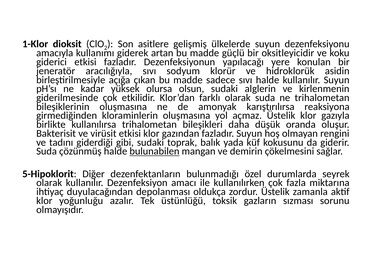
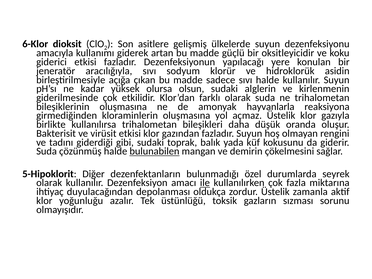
1-Klor: 1-Klor -> 6-Klor
karıştırılırsa: karıştırılırsa -> hayvanlarla
ile underline: none -> present
